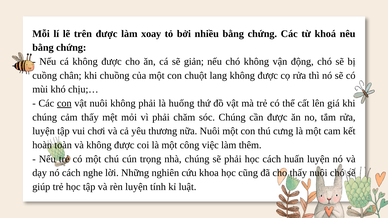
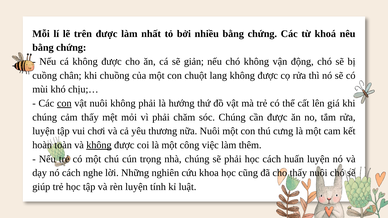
xoay: xoay -> nhất
huống: huống -> hướng
không at (99, 145) underline: none -> present
